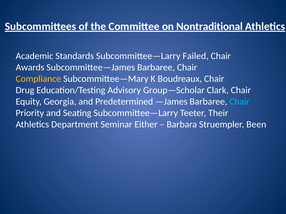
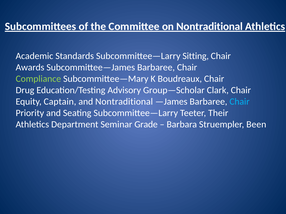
Failed: Failed -> Sitting
Compliance colour: yellow -> light green
Georgia: Georgia -> Captain
and Predetermined: Predetermined -> Nontraditional
Either: Either -> Grade
